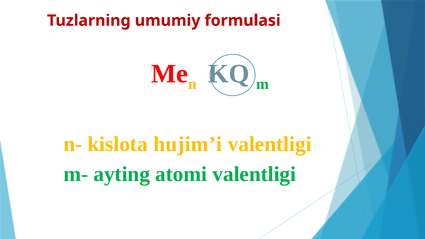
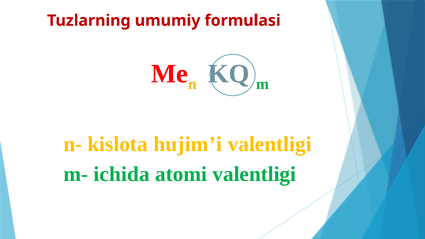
ayting: ayting -> ichida
